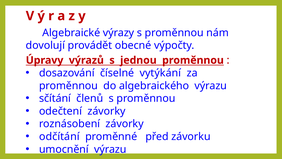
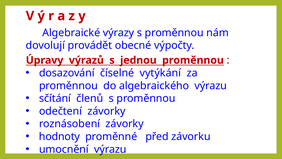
odčítání: odčítání -> hodnoty
